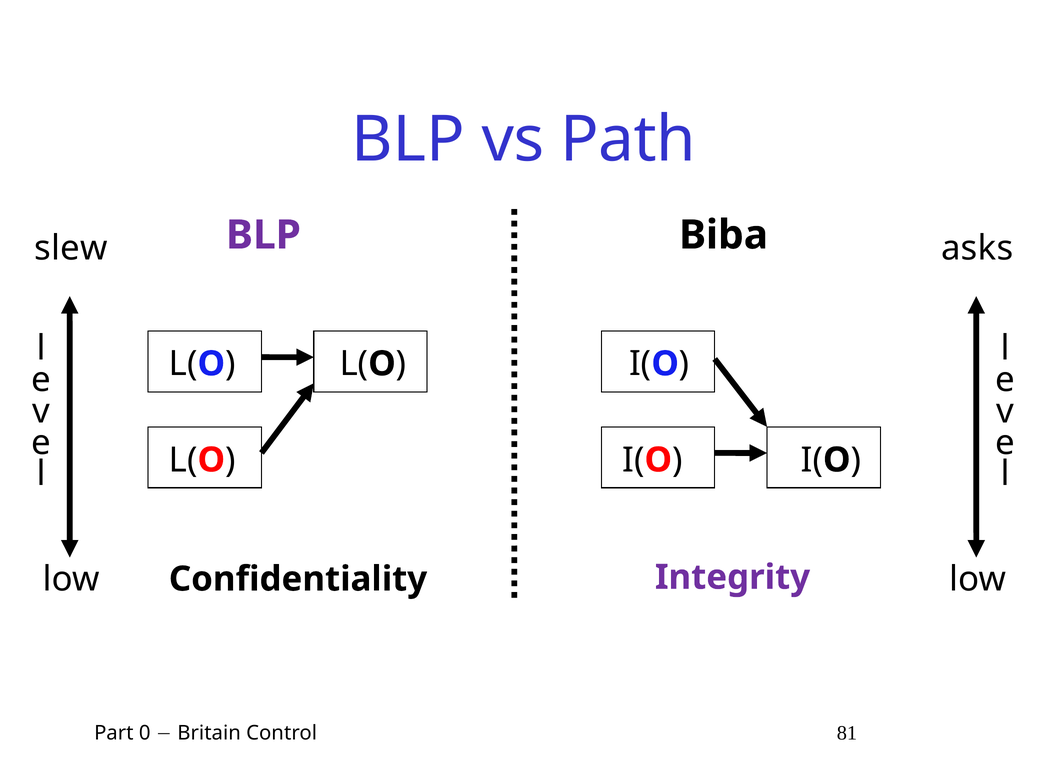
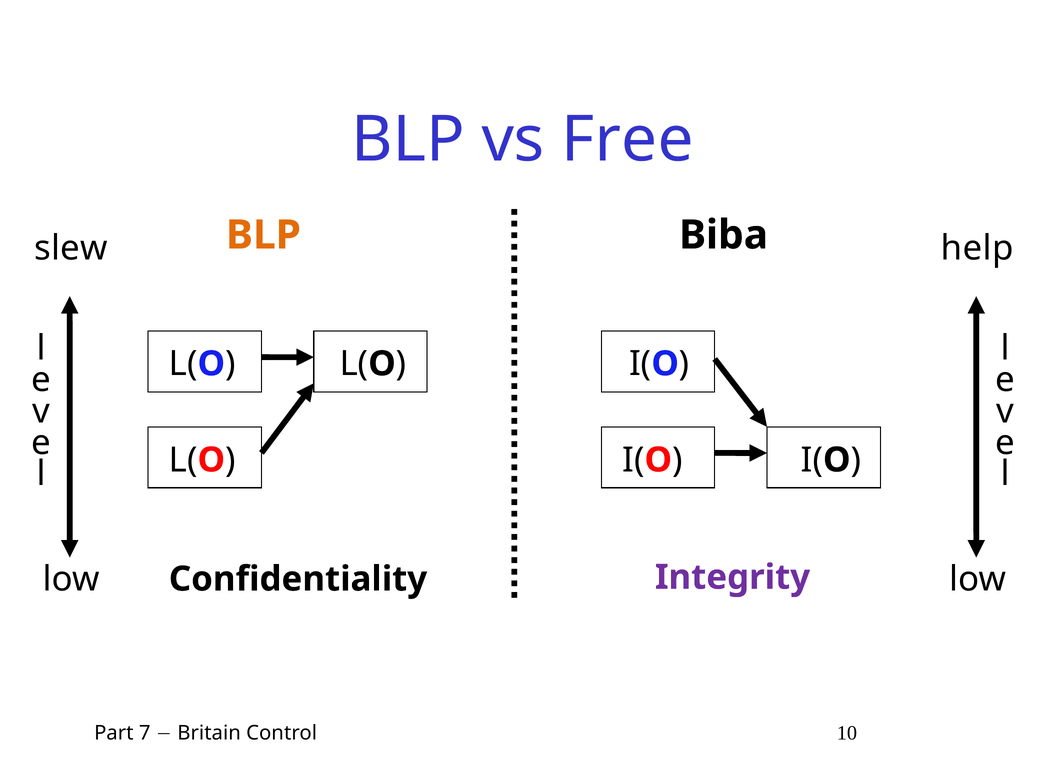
Path: Path -> Free
BLP at (263, 235) colour: purple -> orange
asks: asks -> help
0: 0 -> 7
81: 81 -> 10
